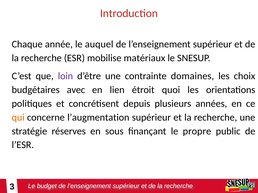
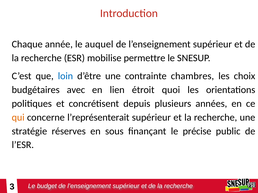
matériaux: matériaux -> permettre
loin colour: purple -> blue
domaines: domaines -> chambres
l’augmentation: l’augmentation -> l’représenterait
propre: propre -> précise
